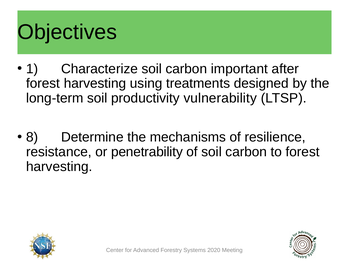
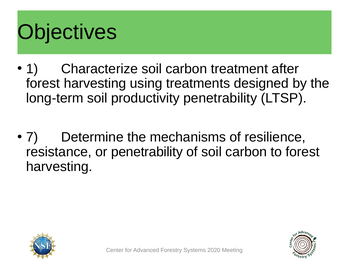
important: important -> treatment
productivity vulnerability: vulnerability -> penetrability
8: 8 -> 7
